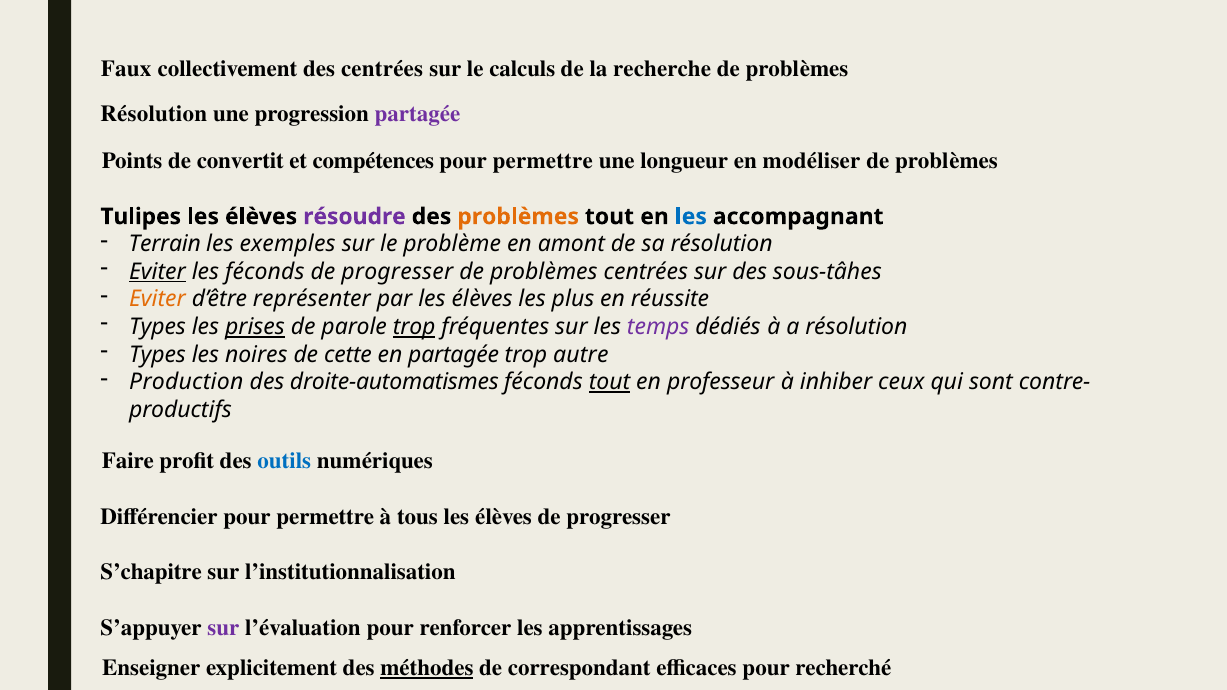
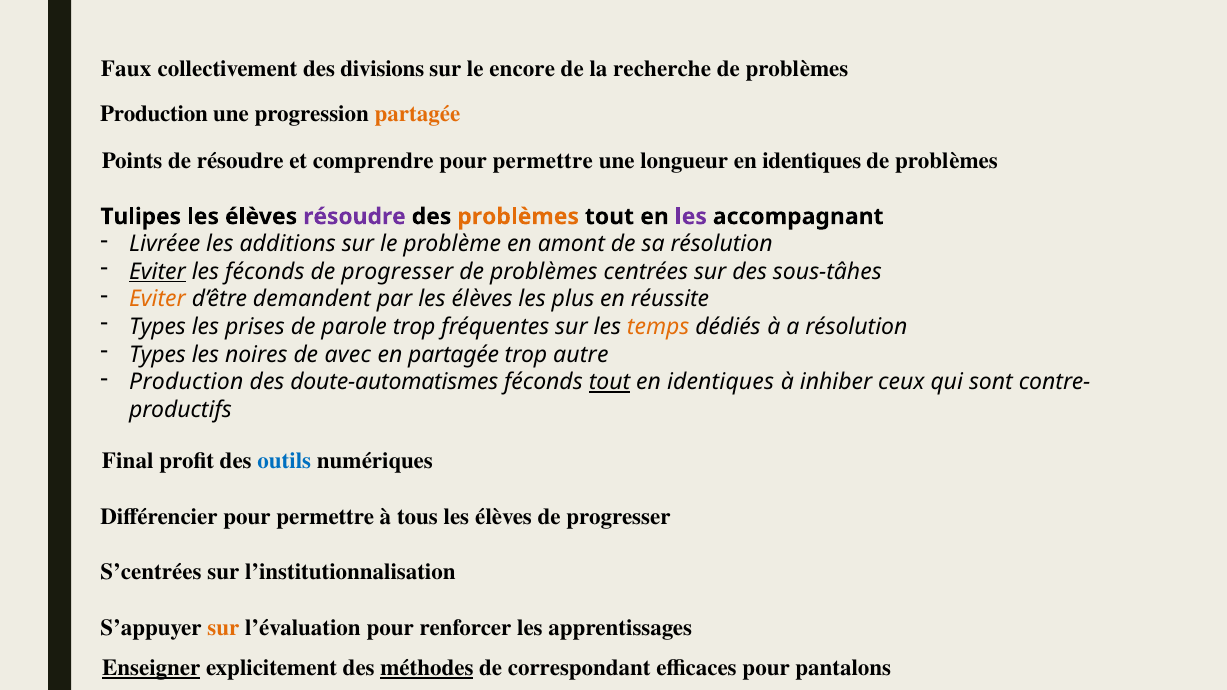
des centrées: centrées -> divisions
calculs: calculs -> encore
Résolution at (154, 114): Résolution -> Production
partagée at (418, 114) colour: purple -> orange
de convertit: convertit -> résoudre
compétences: compétences -> comprendre
modéliser at (812, 161): modéliser -> identiques
les at (691, 217) colour: blue -> purple
Terrain: Terrain -> Livréee
exemples: exemples -> additions
représenter: représenter -> demandent
prises underline: present -> none
trop at (414, 327) underline: present -> none
temps colour: purple -> orange
cette: cette -> avec
droite-automatismes: droite-automatismes -> doute-automatismes
professeur at (721, 382): professeur -> identiques
Faire: Faire -> Final
S’chapitre: S’chapitre -> S’centrées
sur at (223, 628) colour: purple -> orange
Enseigner underline: none -> present
recherché: recherché -> pantalons
